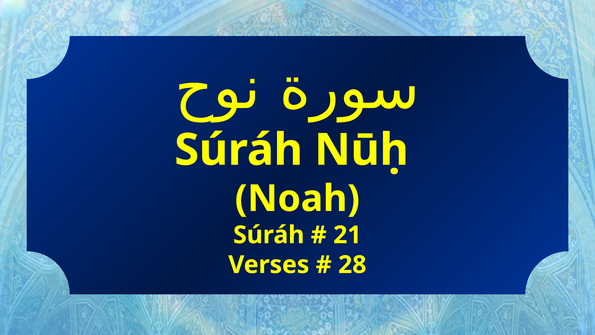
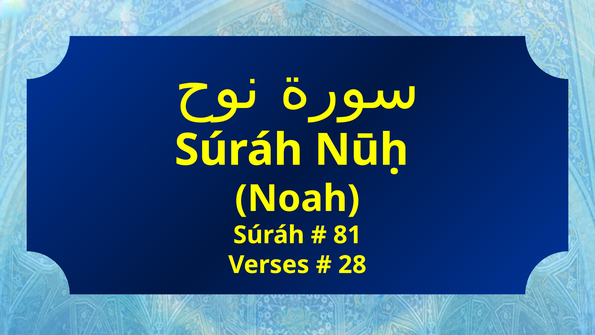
21: 21 -> 81
